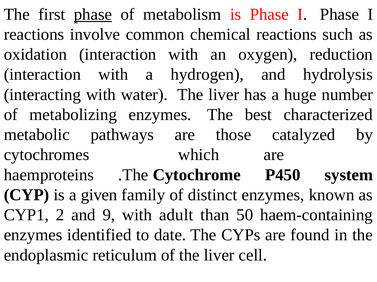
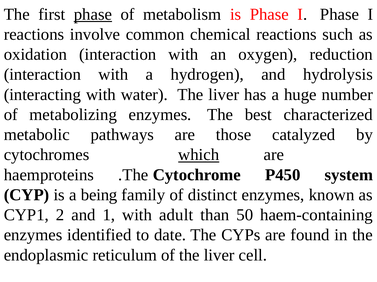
which underline: none -> present
given: given -> being
9: 9 -> 1
